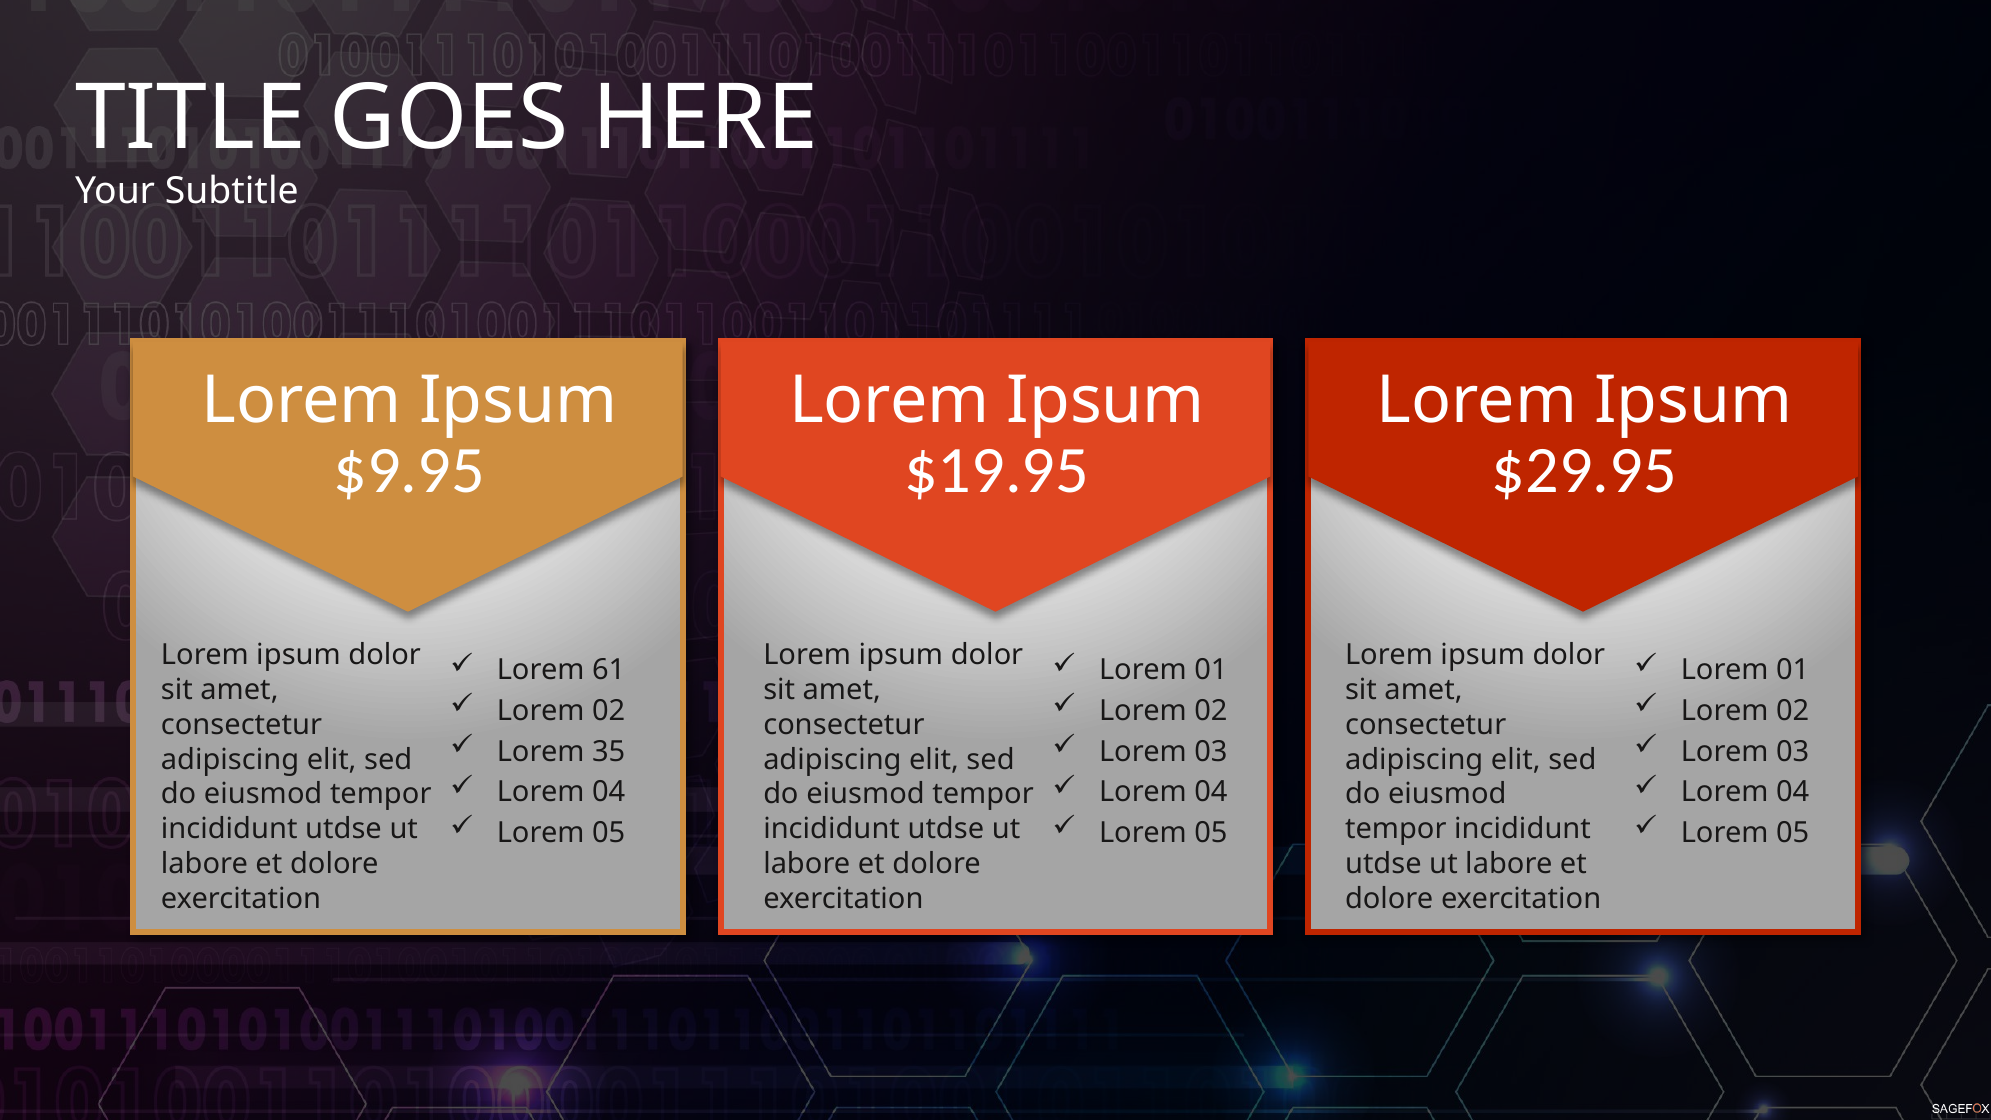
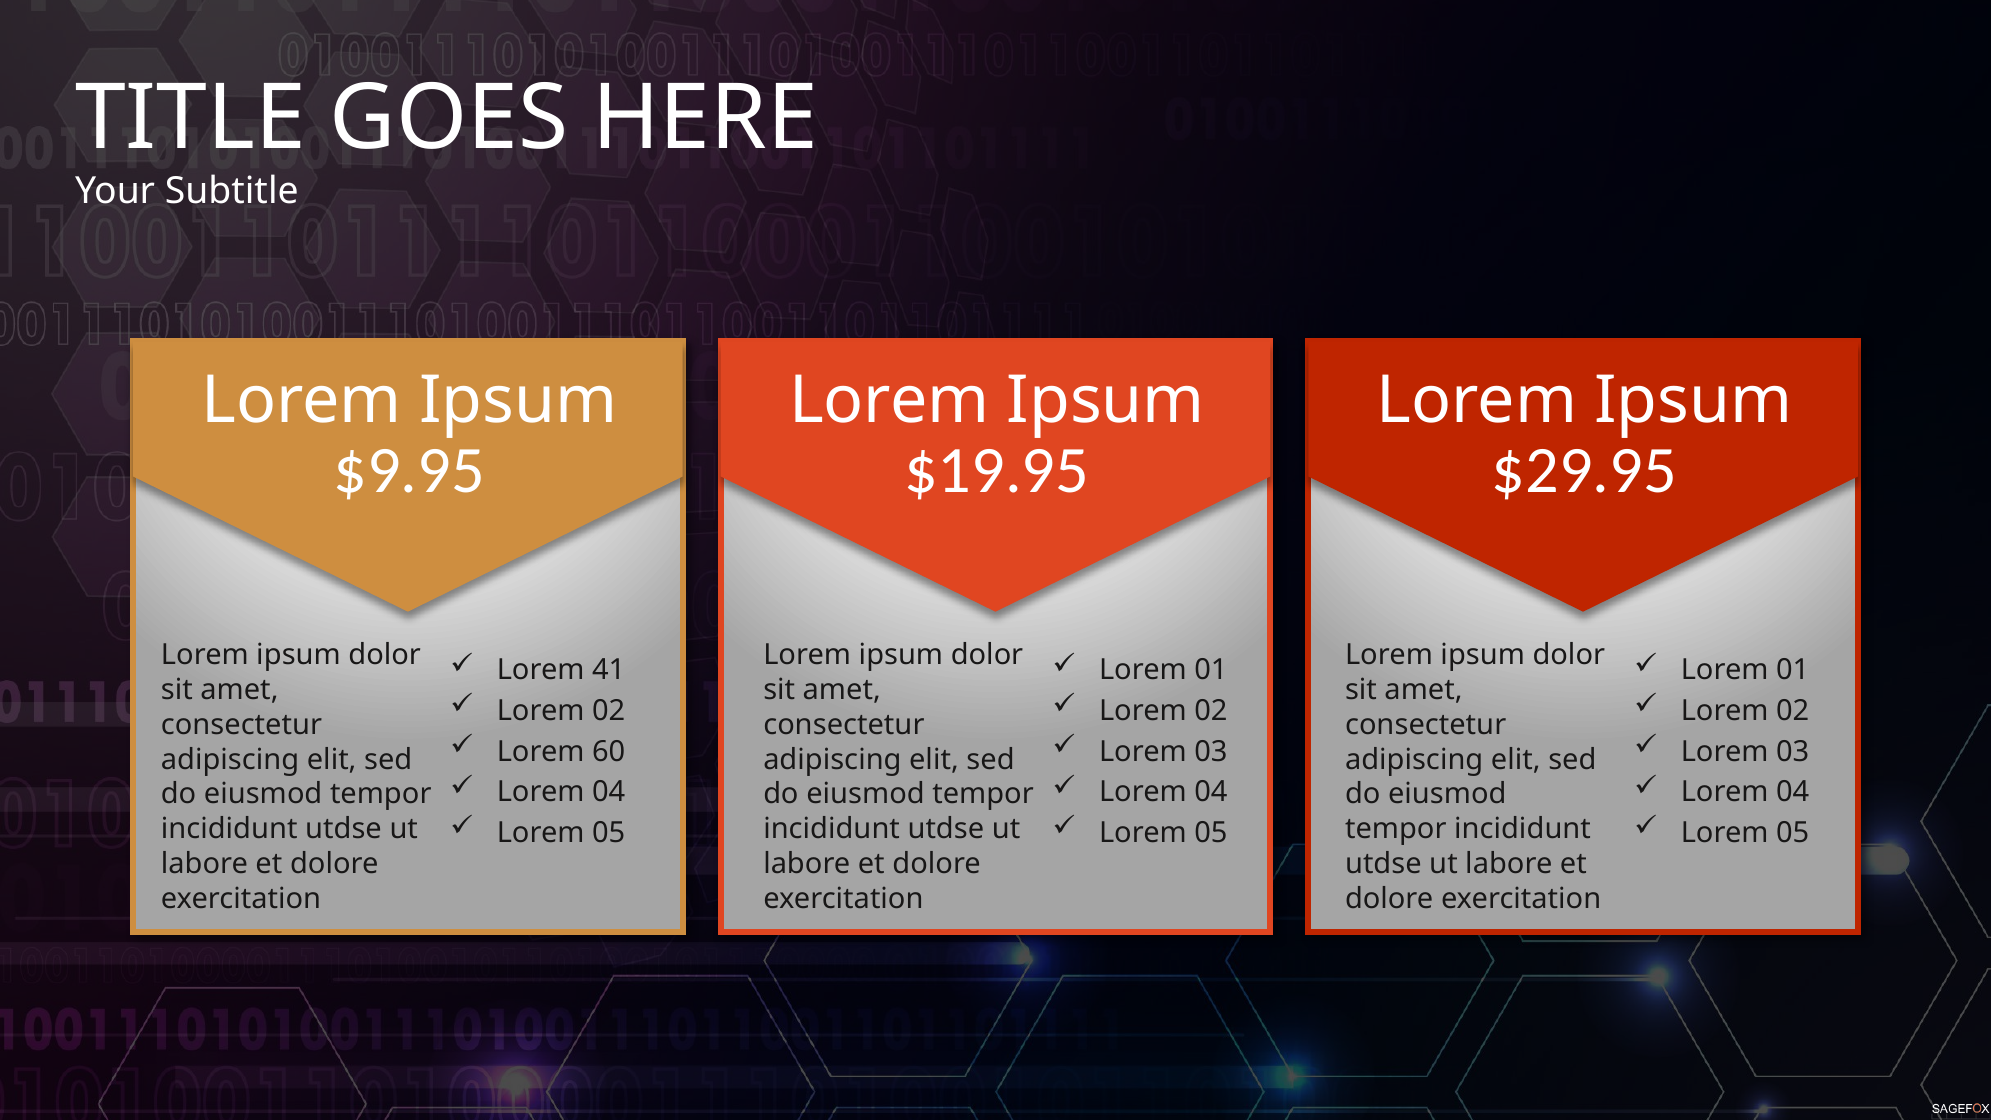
61: 61 -> 41
35: 35 -> 60
